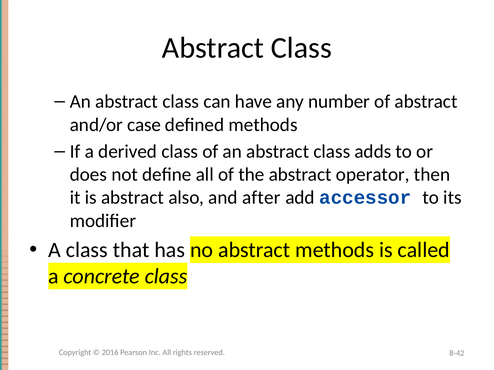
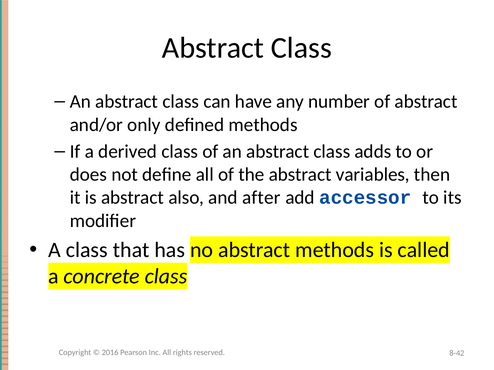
case: case -> only
operator: operator -> variables
